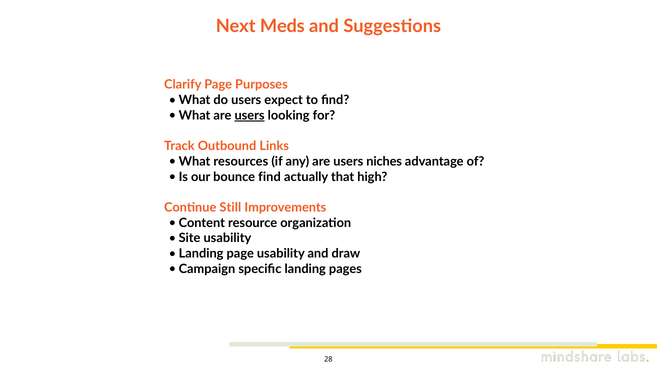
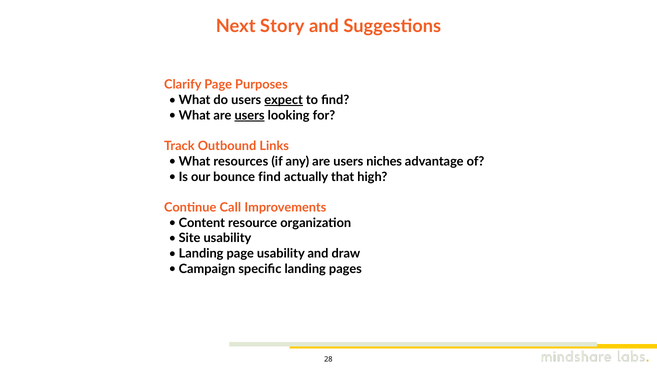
Meds: Meds -> Story
expect underline: none -> present
Still: Still -> Call
